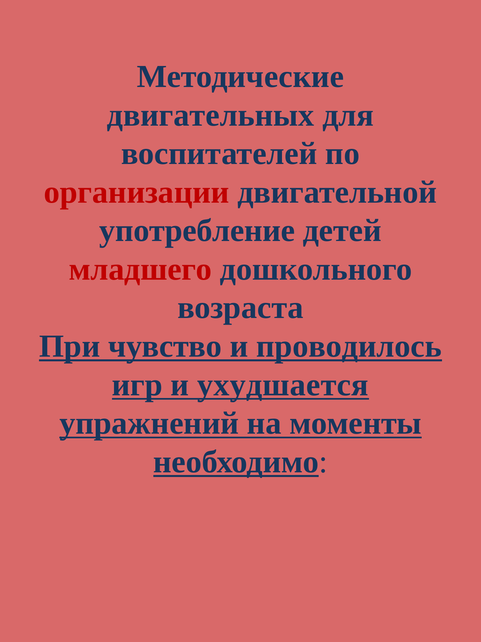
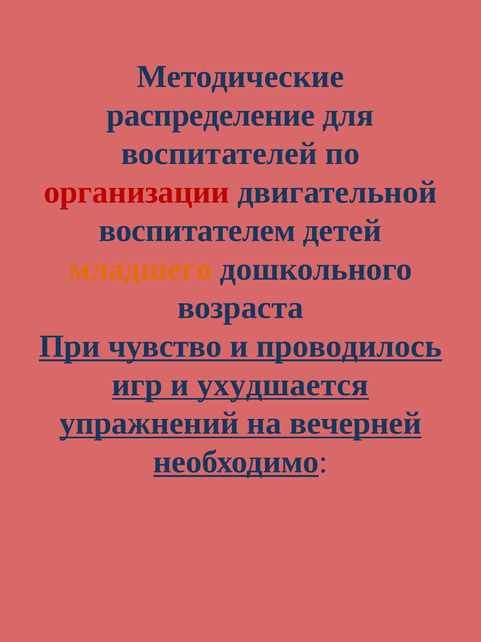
двигательных: двигательных -> распределение
употребление: употребление -> воспитателем
младшего colour: red -> orange
моменты: моменты -> вечерней
